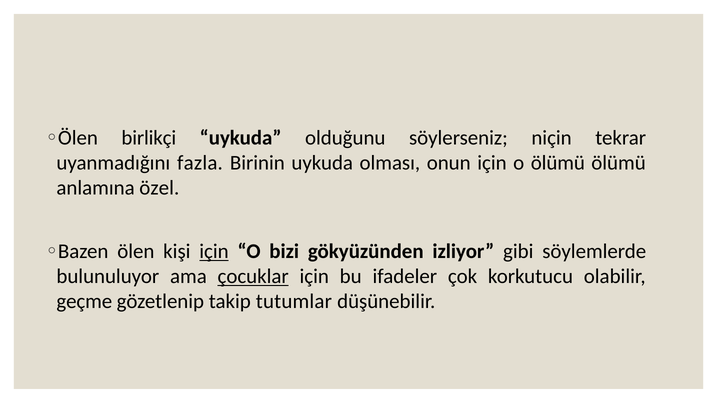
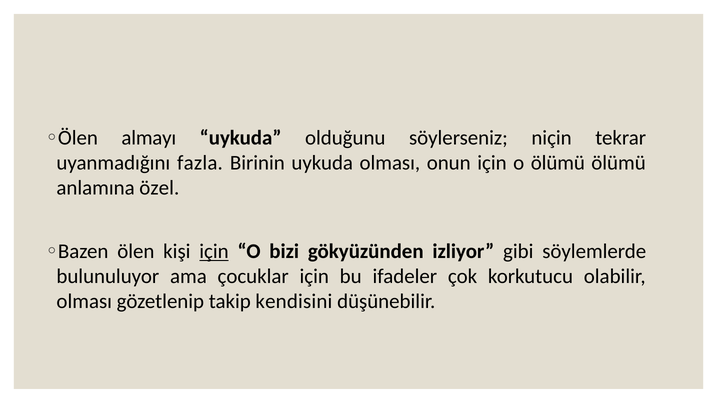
birlikçi: birlikçi -> almayı
çocuklar underline: present -> none
geçme at (84, 302): geçme -> olması
tutumlar: tutumlar -> kendisini
